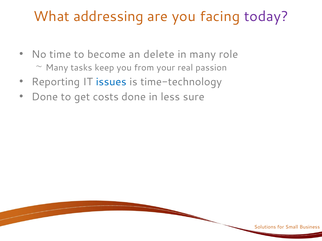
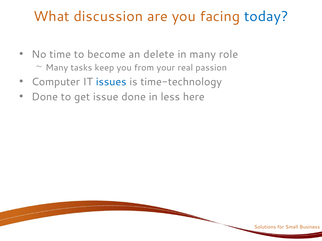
addressing: addressing -> discussion
today colour: purple -> blue
Reporting: Reporting -> Computer
costs: costs -> issue
sure: sure -> here
